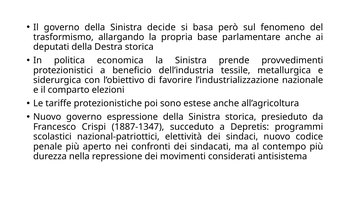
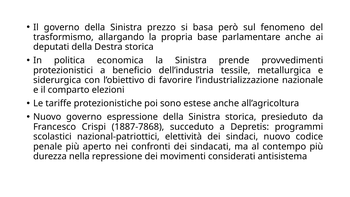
decide: decide -> prezzo
1887-1347: 1887-1347 -> 1887-7868
